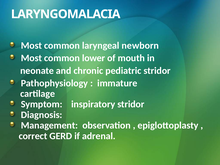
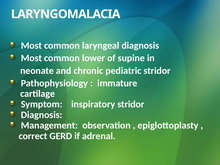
laryngeal newborn: newborn -> diagnosis
mouth: mouth -> supine
